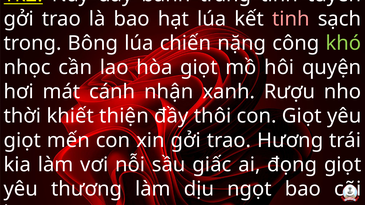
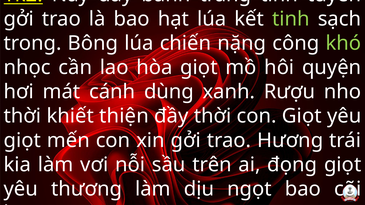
tinh at (291, 19) colour: pink -> light green
nhận: nhận -> dùng
đầy thôi: thôi -> thời
giấc: giấc -> trên
